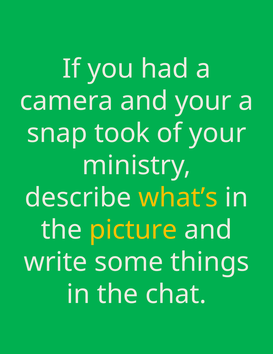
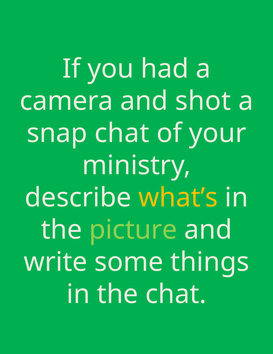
and your: your -> shot
snap took: took -> chat
picture colour: yellow -> light green
